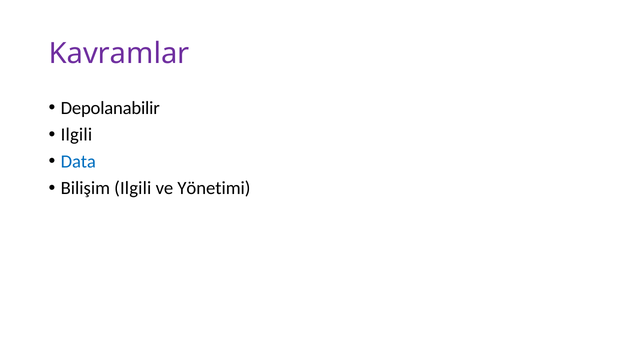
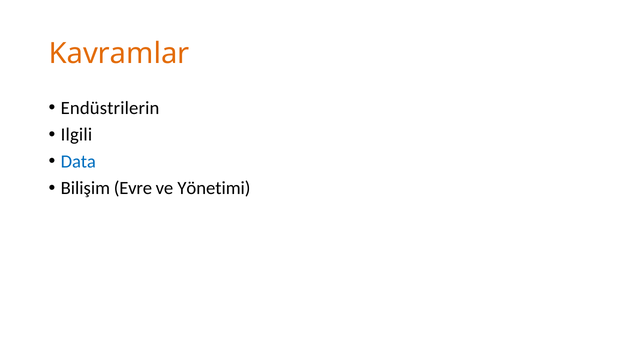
Kavramlar colour: purple -> orange
Depolanabilir: Depolanabilir -> Endüstrilerin
Bilişim Ilgili: Ilgili -> Evre
